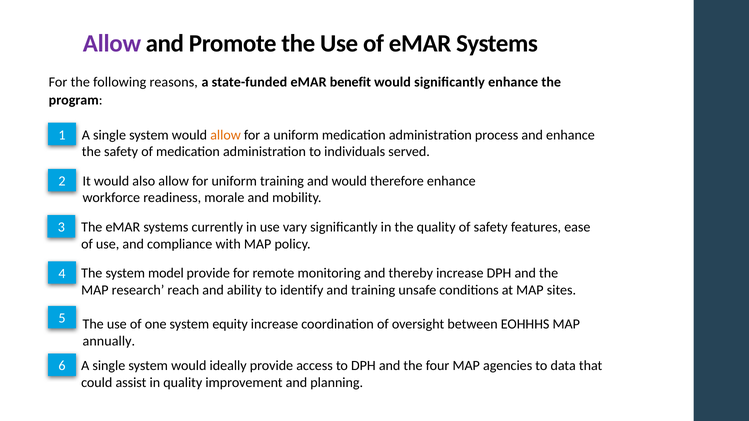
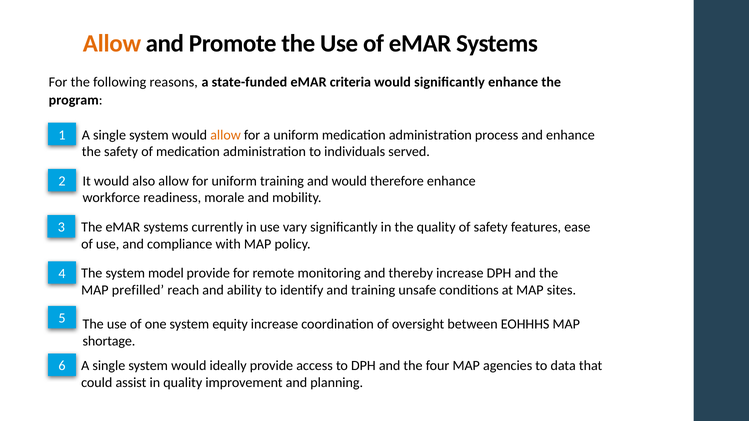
Allow at (112, 44) colour: purple -> orange
benefit: benefit -> criteria
research: research -> prefilled
annually: annually -> shortage
